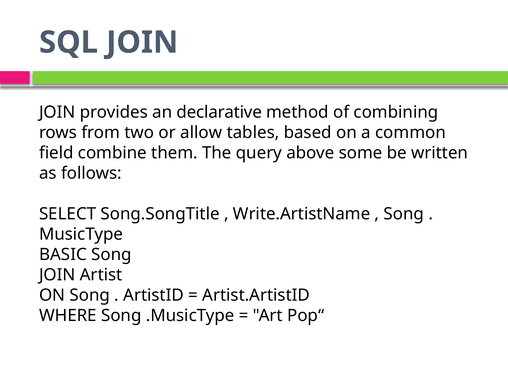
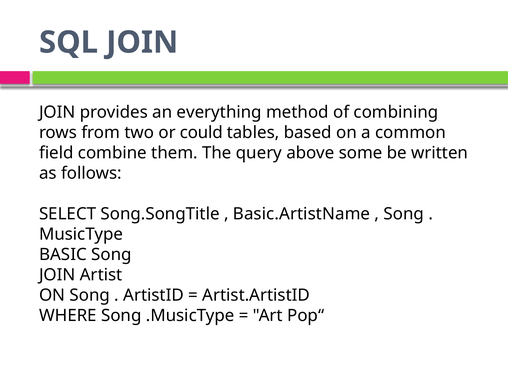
declarative: declarative -> everything
allow: allow -> could
Write.ArtistName: Write.ArtistName -> Basic.ArtistName
